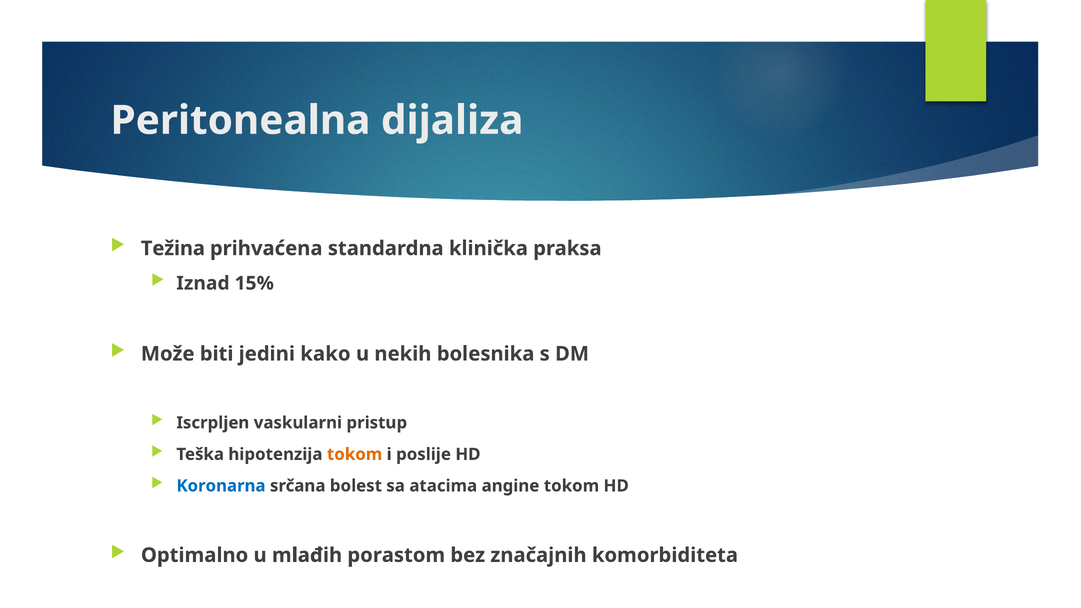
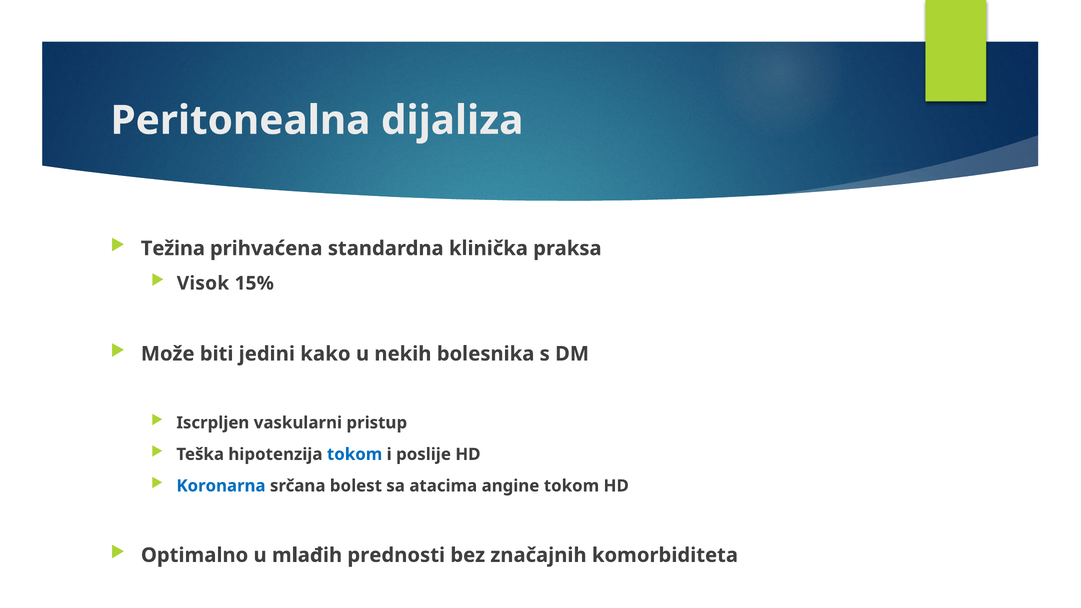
Iznad: Iznad -> Visok
tokom at (355, 454) colour: orange -> blue
porastom: porastom -> prednosti
